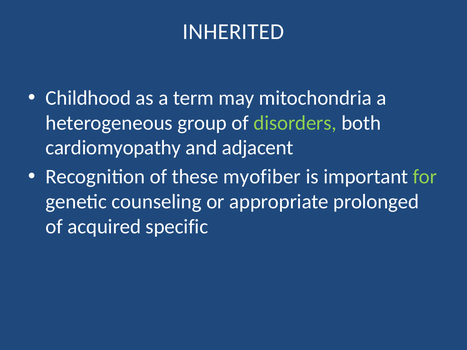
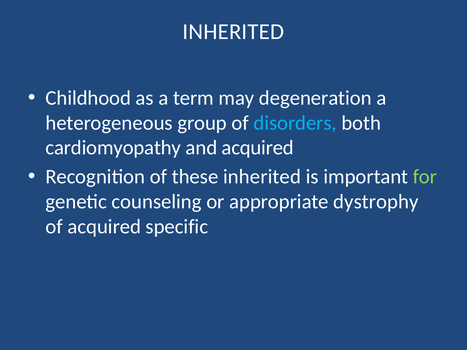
mitochondria: mitochondria -> degeneration
disorders colour: light green -> light blue
and adjacent: adjacent -> acquired
these myofiber: myofiber -> inherited
prolonged: prolonged -> dystrophy
